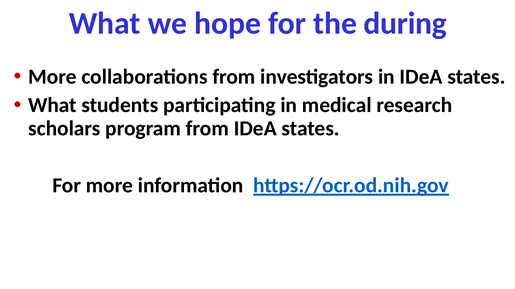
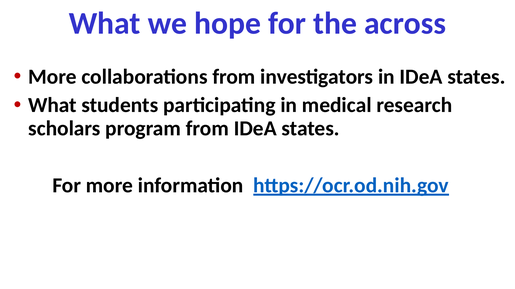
during: during -> across
